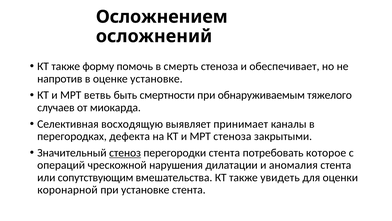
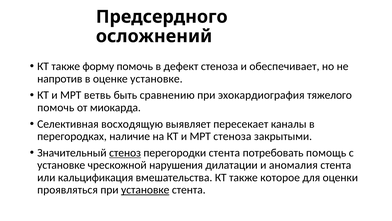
Осложнением: Осложнением -> Предсердного
смерть: смерть -> дефект
смертности: смертности -> сравнению
обнаруживаемым: обнаруживаемым -> эхокардиография
случаев at (56, 107): случаев -> помочь
принимает: принимает -> пересекает
дефекта: дефекта -> наличие
которое: которое -> помощь
операций at (61, 165): операций -> установке
сопутствующим: сопутствующим -> кальцификация
увидеть: увидеть -> которое
коронарной: коронарной -> проявляться
установке at (145, 189) underline: none -> present
